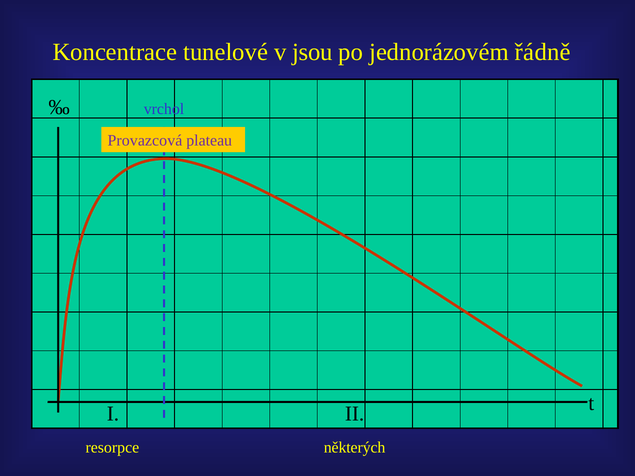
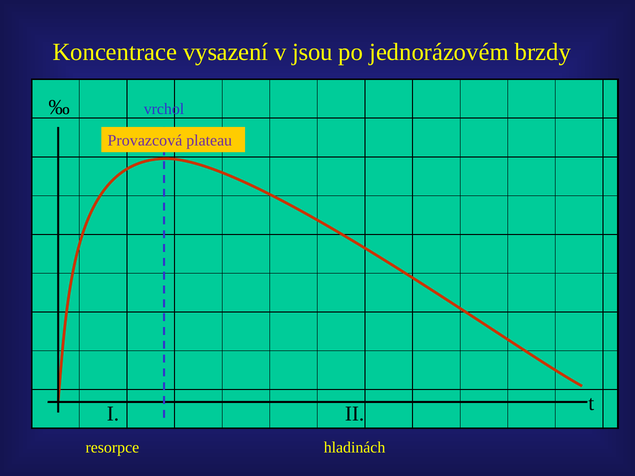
tunelové: tunelové -> vysazení
řádně: řádně -> brzdy
některých: některých -> hladinách
